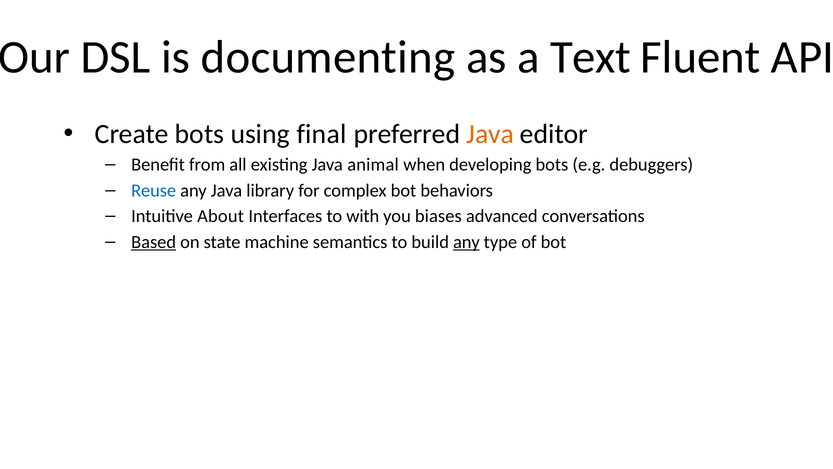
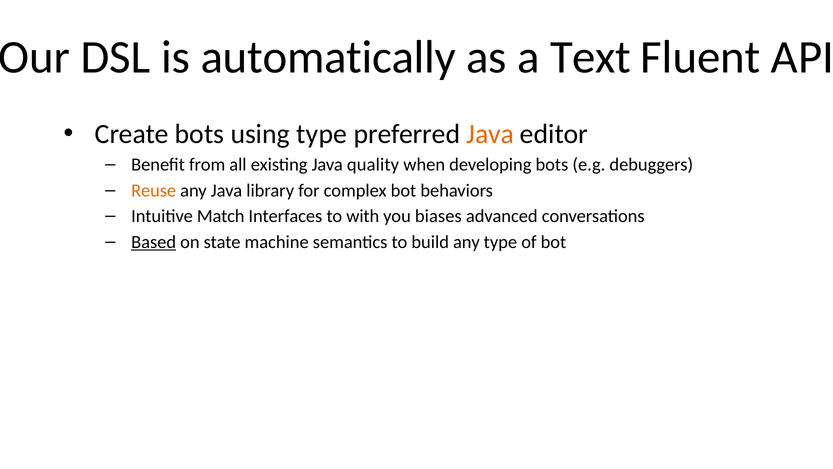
documenting: documenting -> automatically
using final: final -> type
animal: animal -> quality
Reuse colour: blue -> orange
About: About -> Match
any at (466, 242) underline: present -> none
